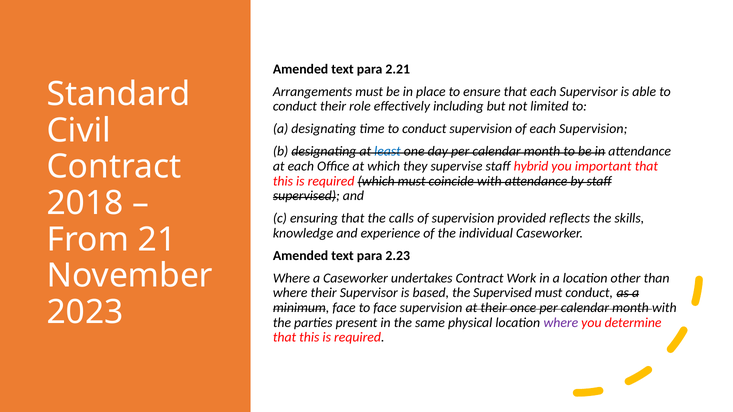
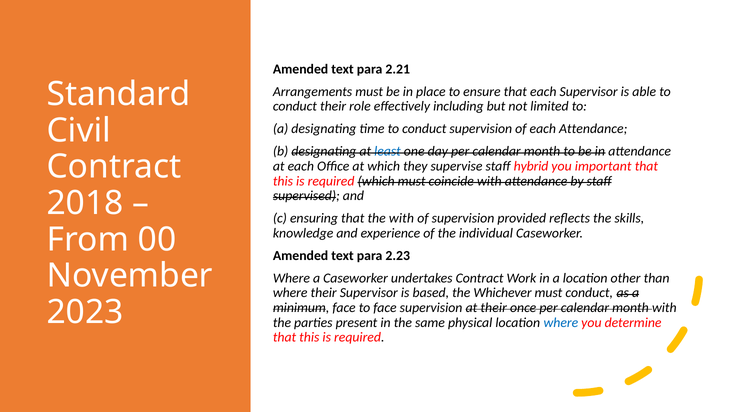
each Supervision: Supervision -> Attendance
the calls: calls -> with
21: 21 -> 00
the Supervised: Supervised -> Whichever
where at (561, 323) colour: purple -> blue
